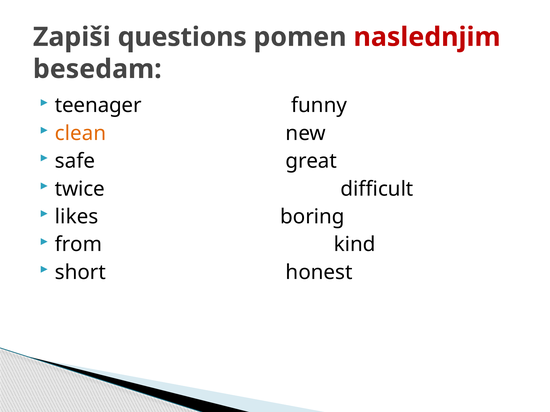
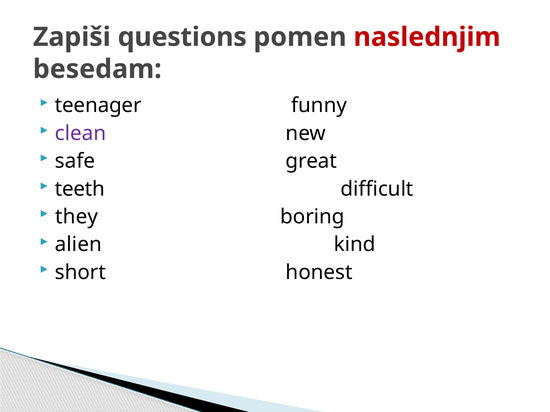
clean colour: orange -> purple
twice: twice -> teeth
likes: likes -> they
from: from -> alien
